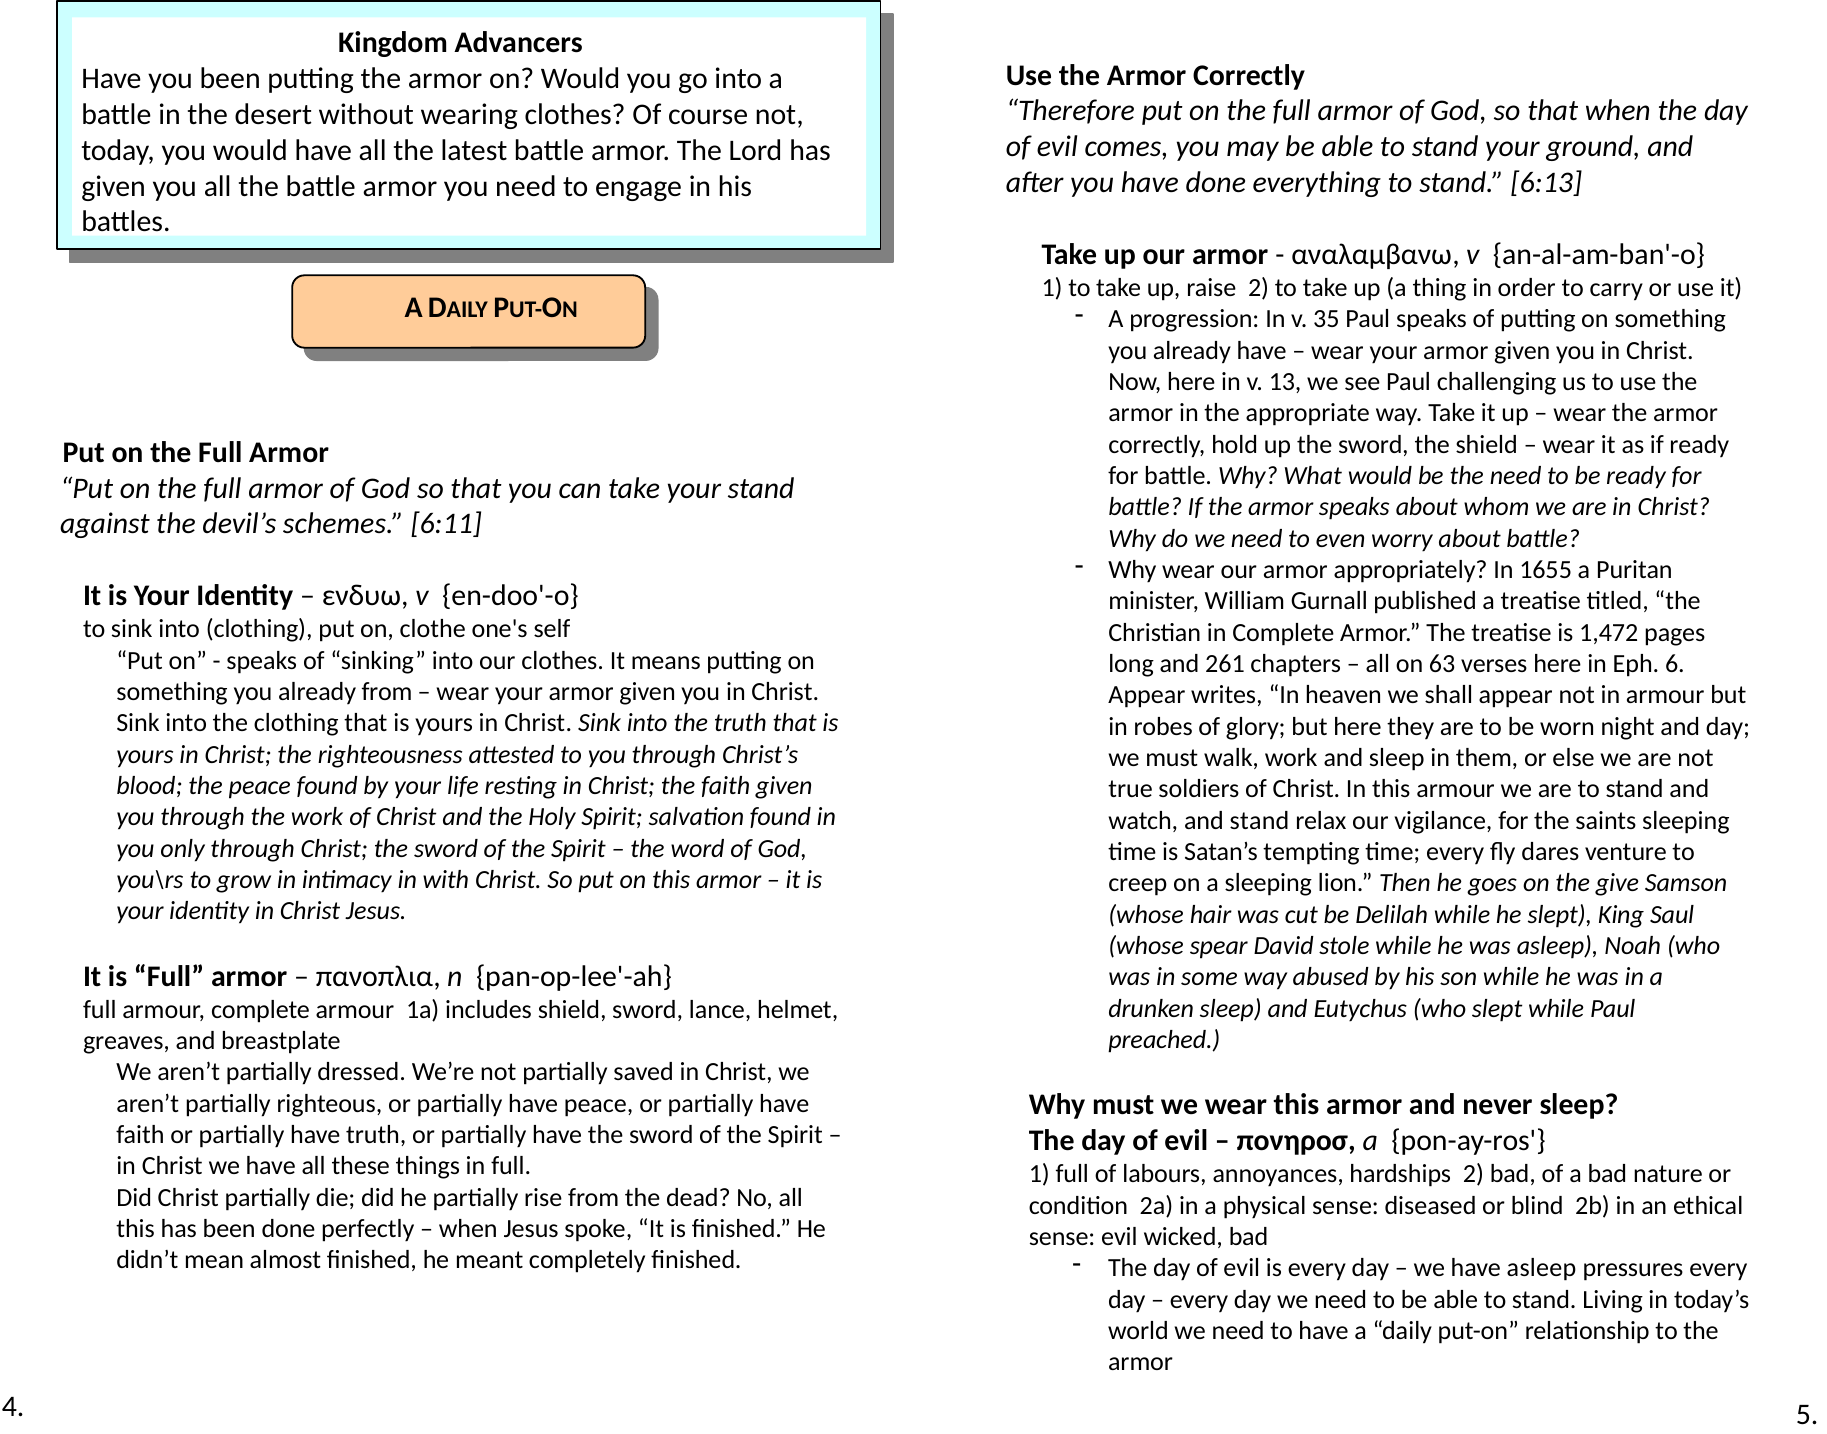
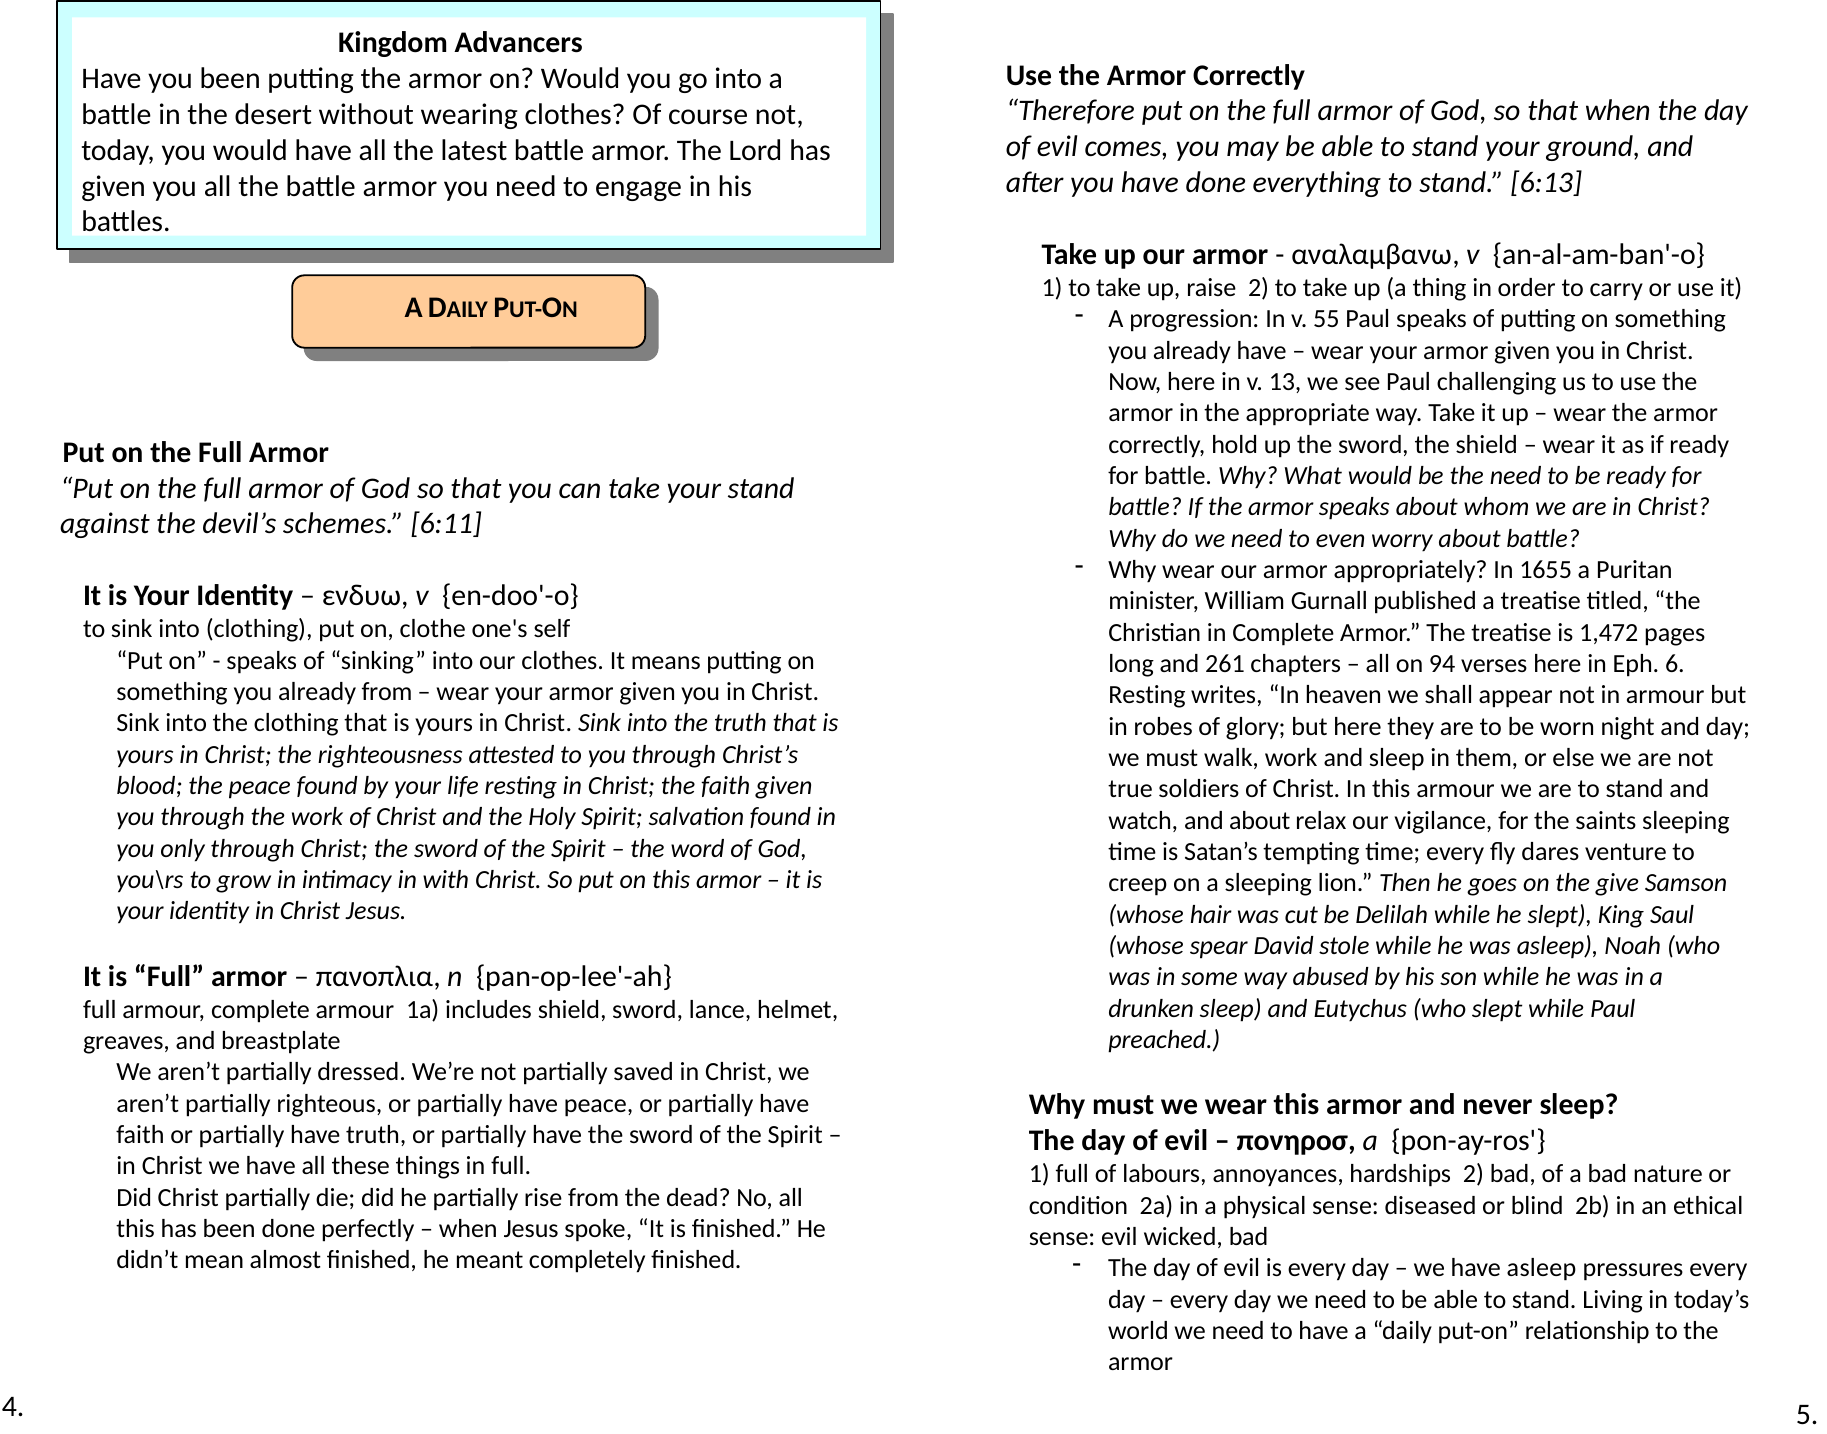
35: 35 -> 55
63: 63 -> 94
Appear at (1147, 695): Appear -> Resting
and stand: stand -> about
